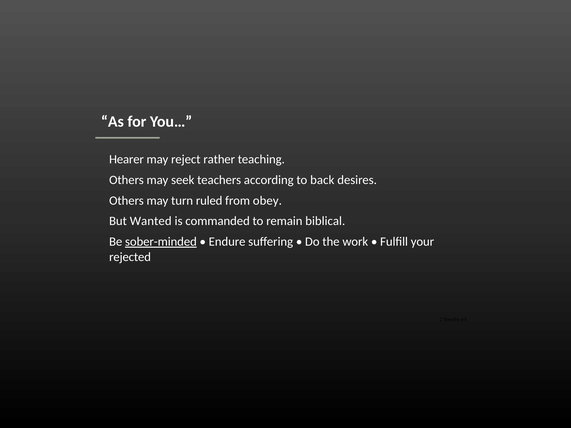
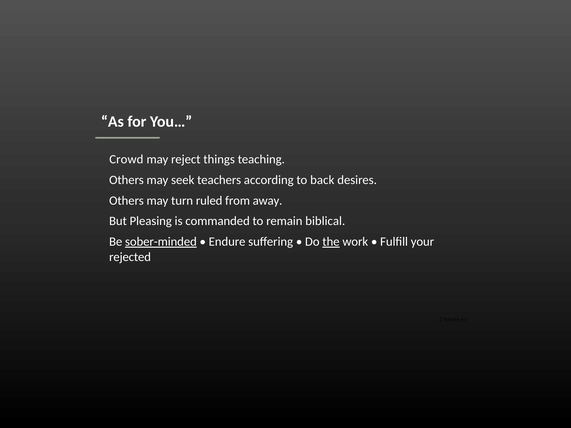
Hearer: Hearer -> Crowd
rather: rather -> things
obey: obey -> away
Wanted: Wanted -> Pleasing
the underline: none -> present
